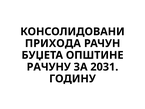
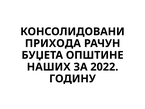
РАЧУНУ: РАЧУНУ -> НАШИХ
2031: 2031 -> 2022
